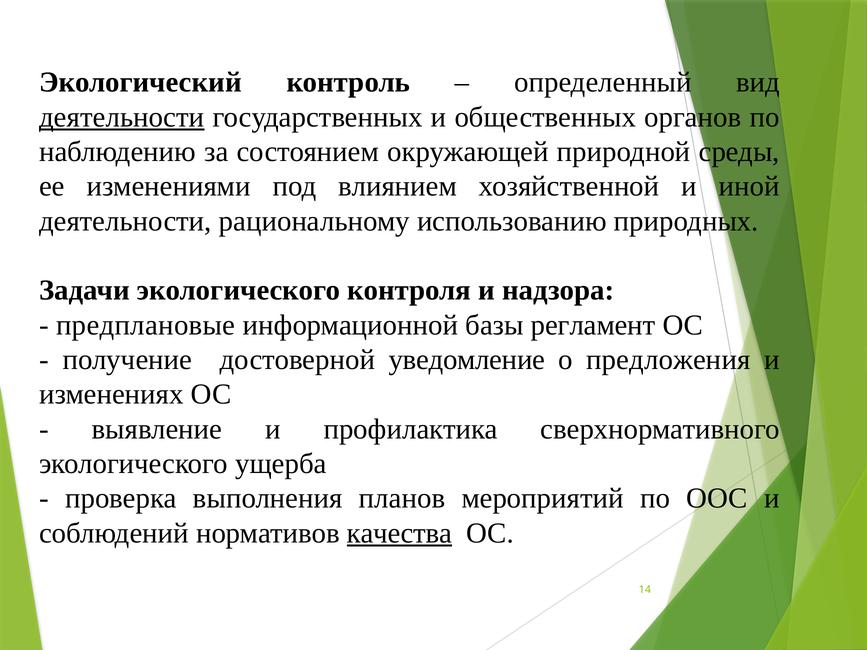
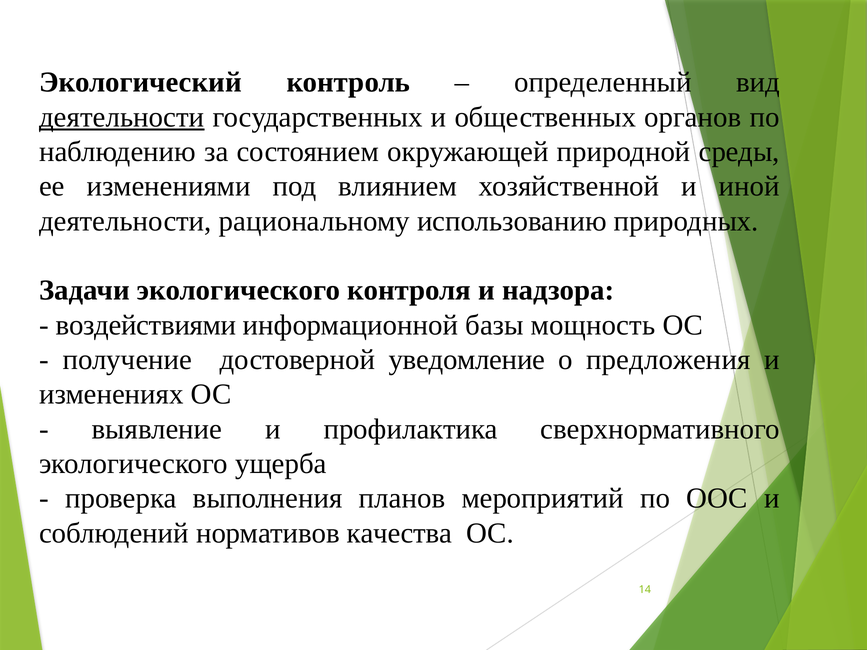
предплановые: предплановые -> воздействиями
регламент: регламент -> мощность
качества underline: present -> none
